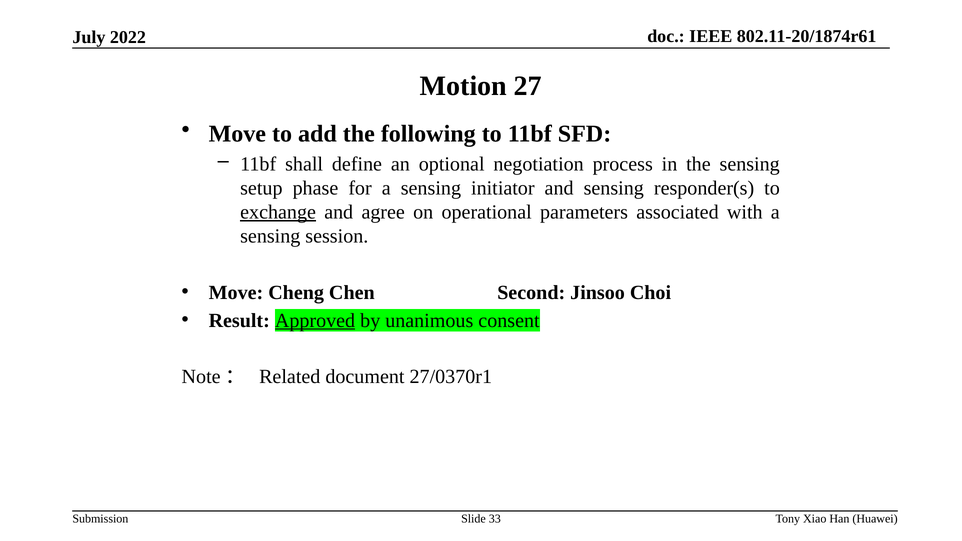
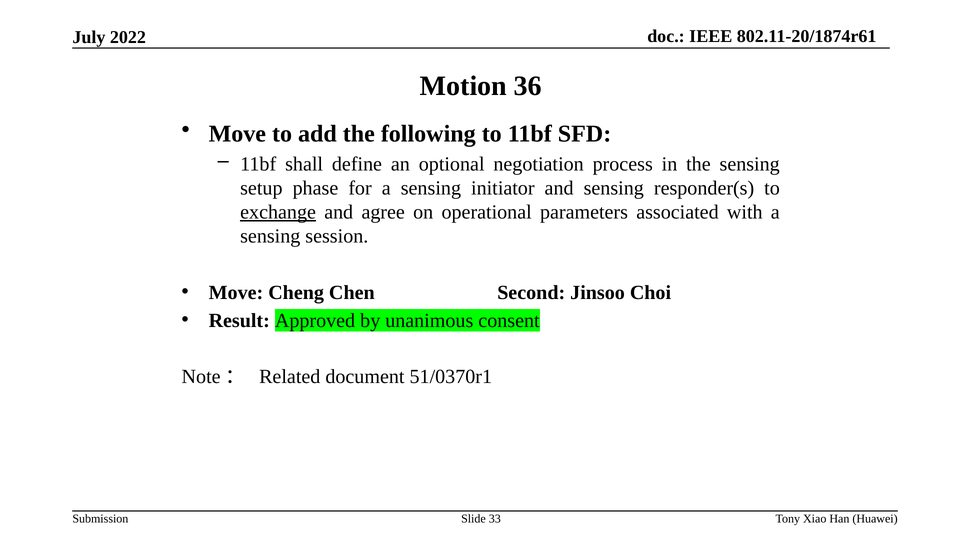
27: 27 -> 36
Approved underline: present -> none
27/0370r1: 27/0370r1 -> 51/0370r1
